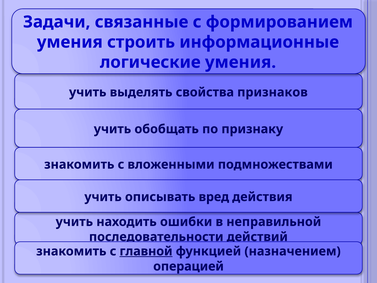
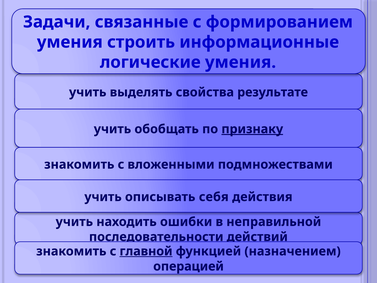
признаков: признаков -> результате
признаку underline: none -> present
вред: вред -> себя
